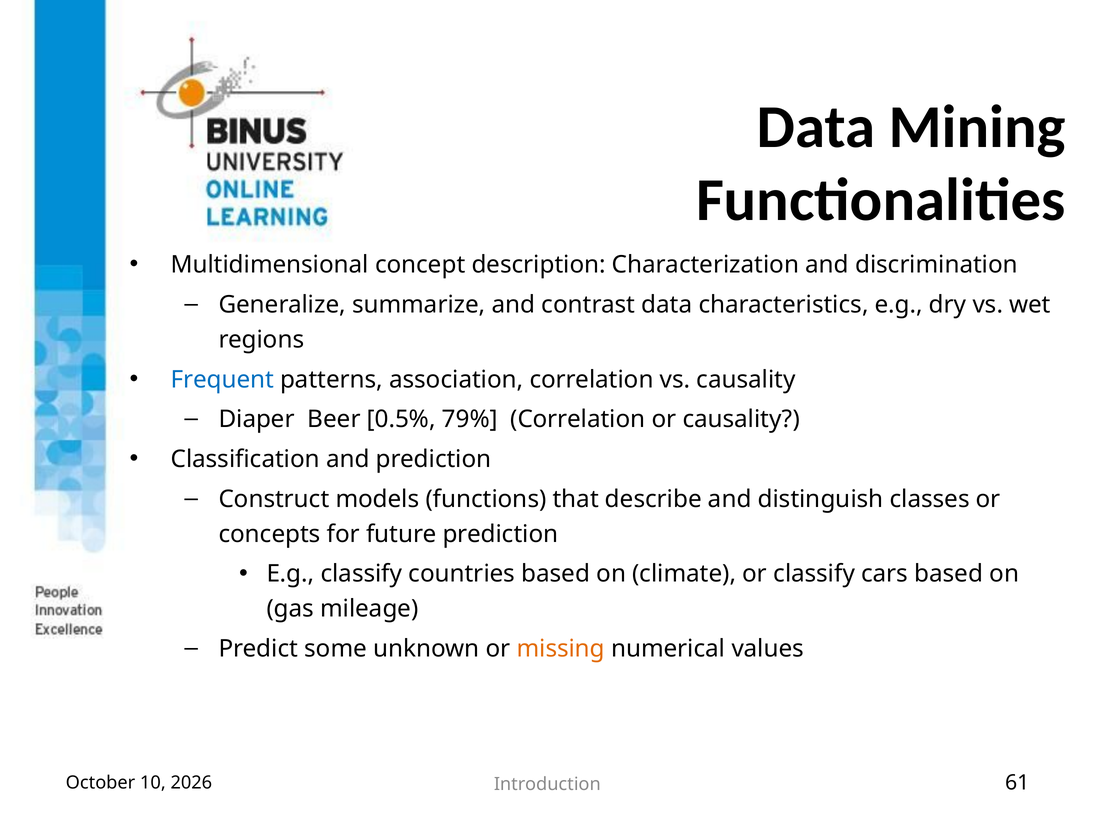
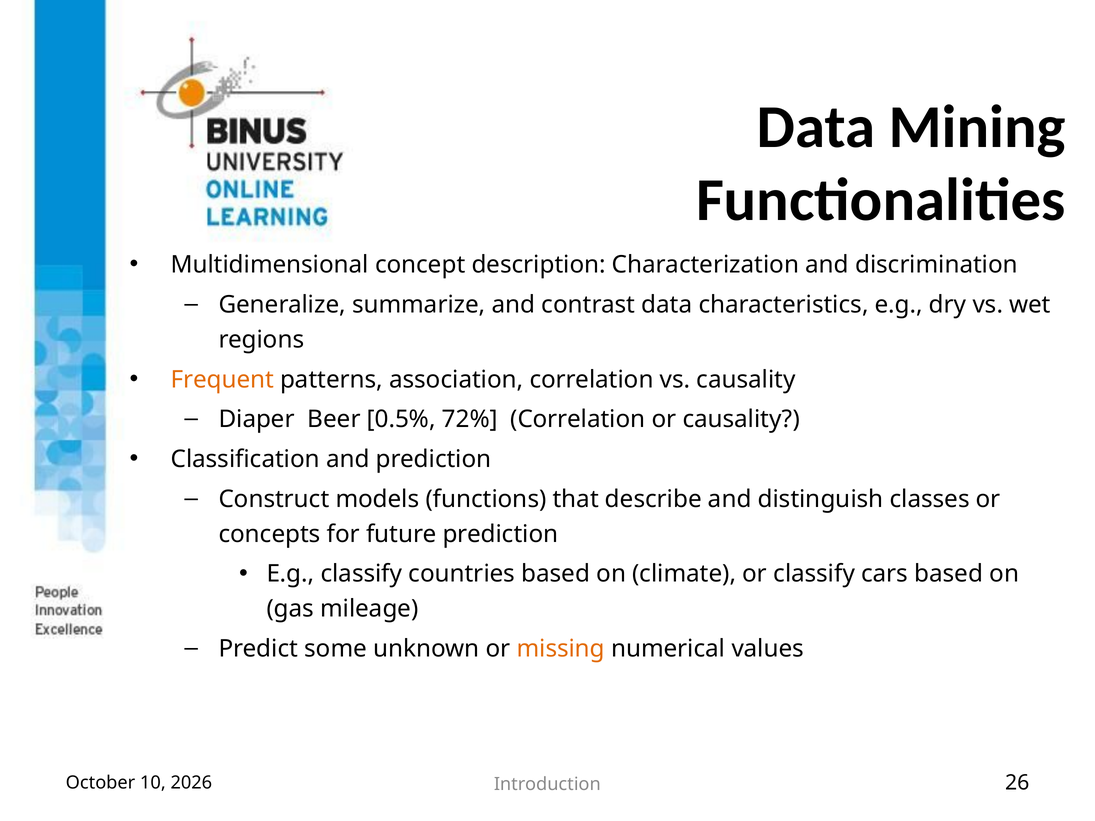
Frequent colour: blue -> orange
79%: 79% -> 72%
61: 61 -> 26
